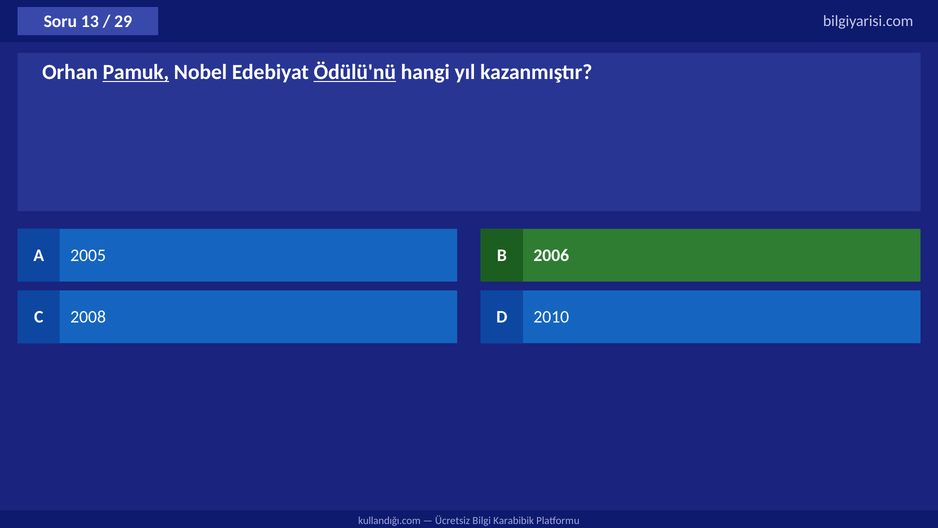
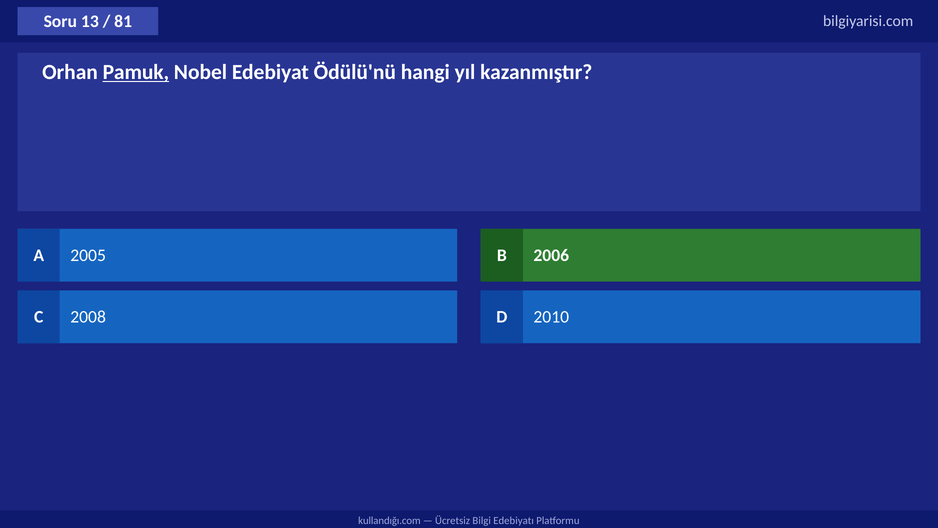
29: 29 -> 81
Ödülü'nü underline: present -> none
Karabibik: Karabibik -> Edebiyatı
